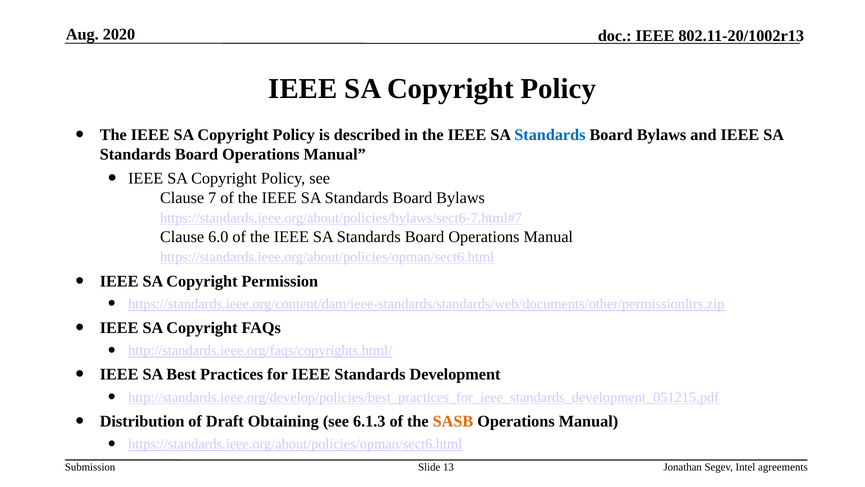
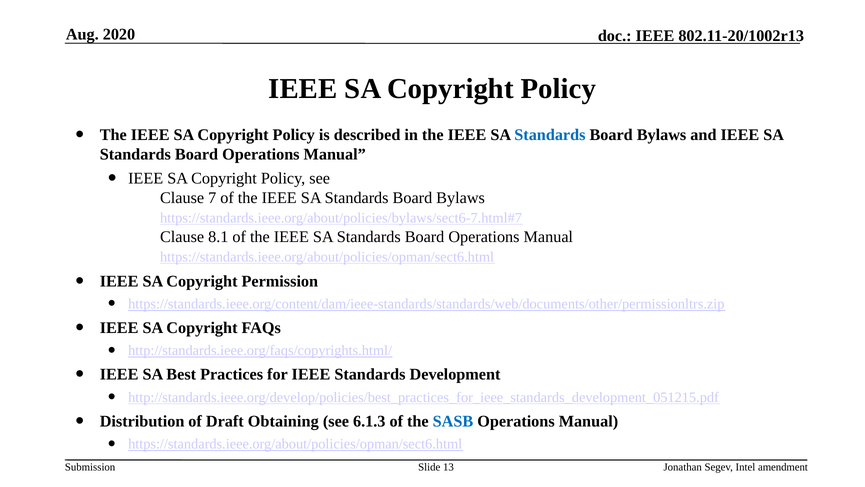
6.0: 6.0 -> 8.1
SASB colour: orange -> blue
agreements: agreements -> amendment
